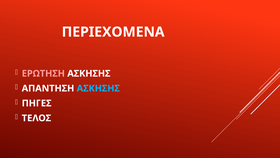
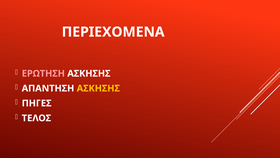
ΑΣΚΗΣΗΣ at (98, 88) colour: light blue -> yellow
